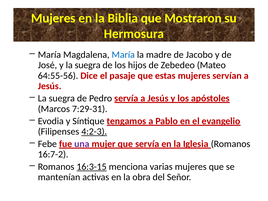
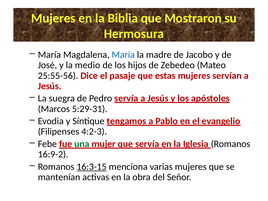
y la suegra: suegra -> medio
64:55-56: 64:55-56 -> 25:55-56
7:29-31: 7:29-31 -> 5:29-31
4:2-3 underline: present -> none
una colour: purple -> green
16:7-2: 16:7-2 -> 16:9-2
